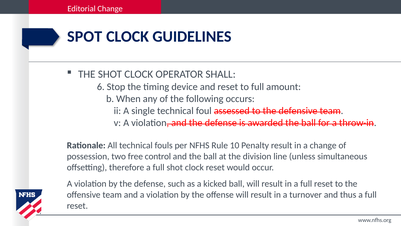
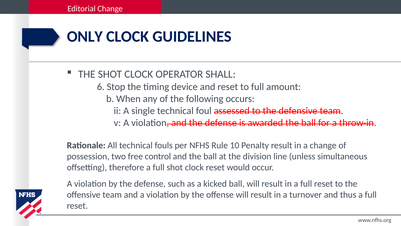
SPOT: SPOT -> ONLY
